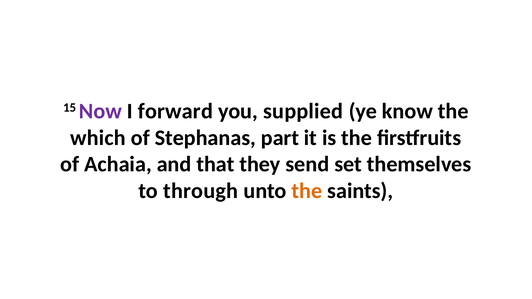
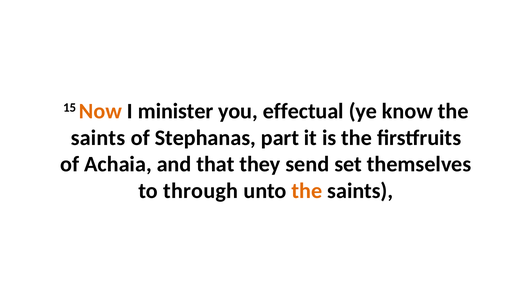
Now colour: purple -> orange
forward: forward -> minister
supplied: supplied -> effectual
which at (98, 138): which -> saints
